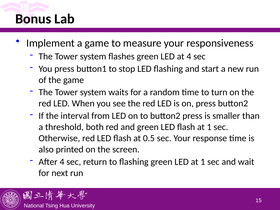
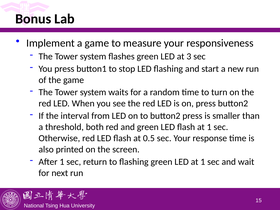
at 4: 4 -> 3
After 4: 4 -> 1
